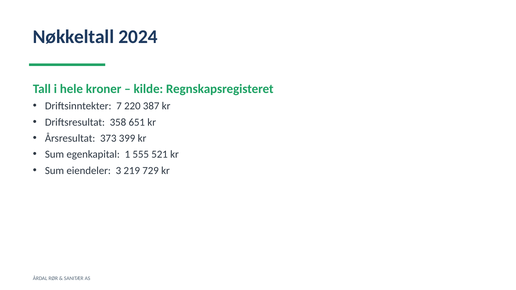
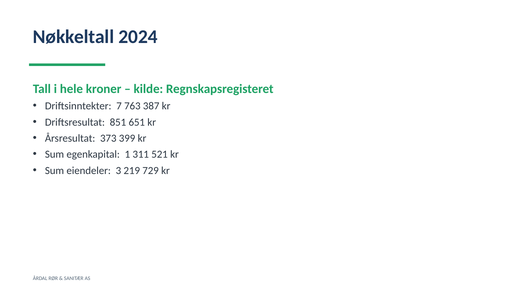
220: 220 -> 763
358: 358 -> 851
555: 555 -> 311
